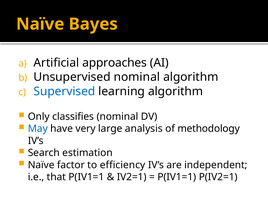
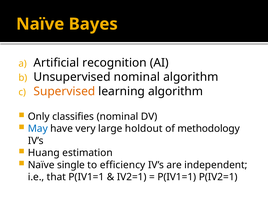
approaches: approaches -> recognition
Supervised colour: blue -> orange
analysis: analysis -> holdout
Search: Search -> Huang
factor: factor -> single
